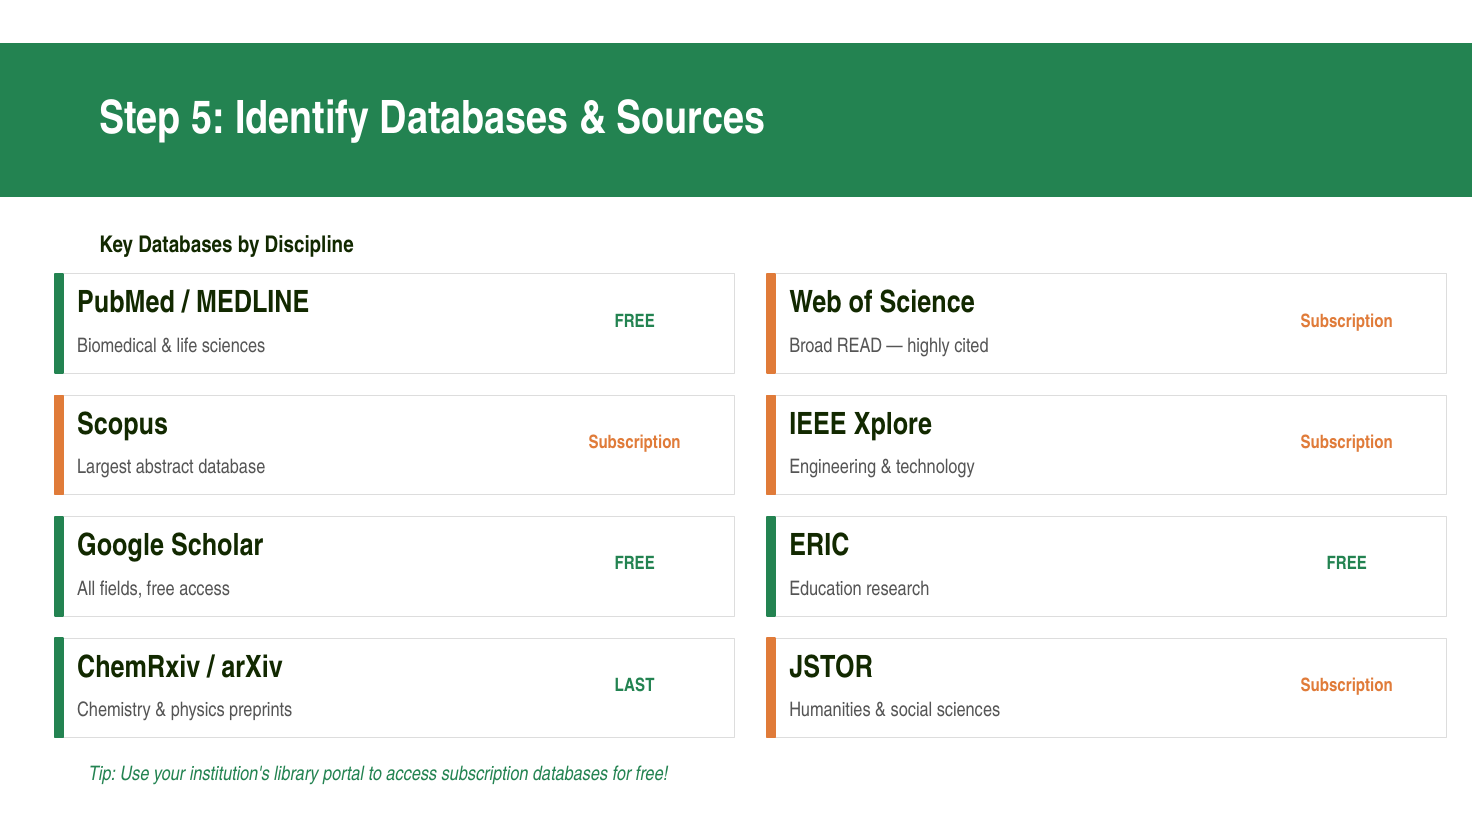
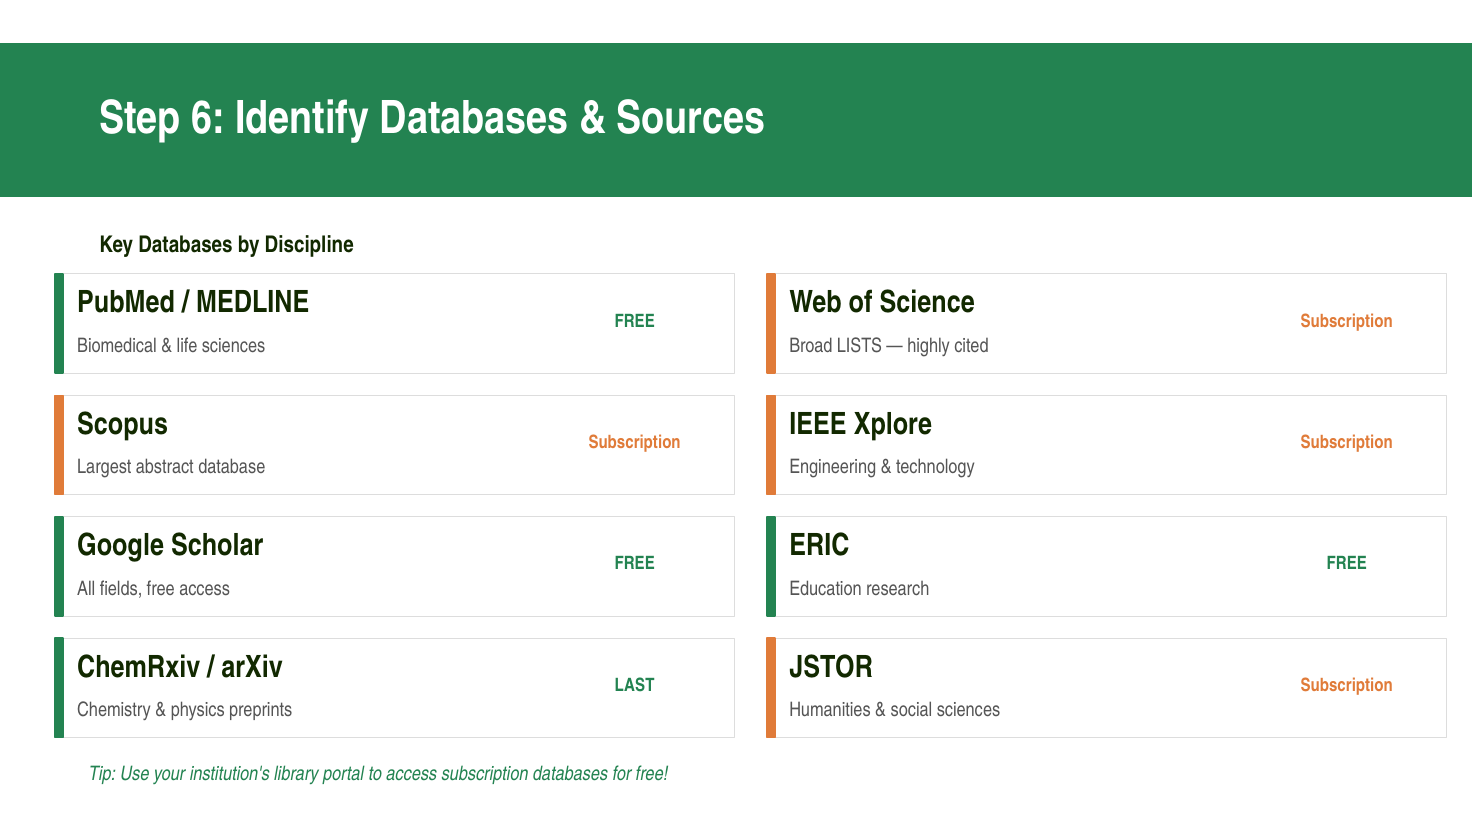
5: 5 -> 6
READ: READ -> LISTS
